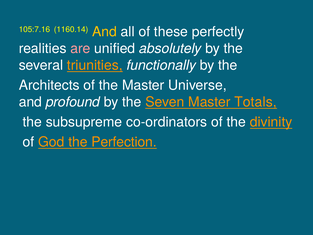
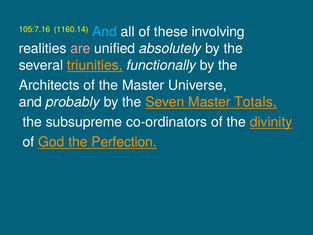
And at (104, 32) colour: yellow -> light blue
perfectly: perfectly -> involving
profound: profound -> probably
